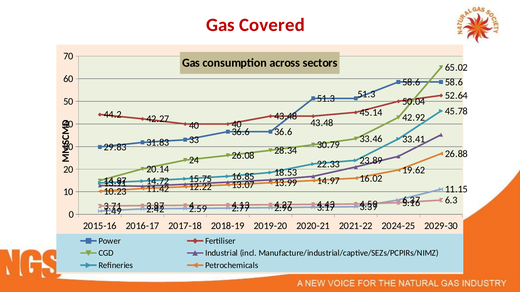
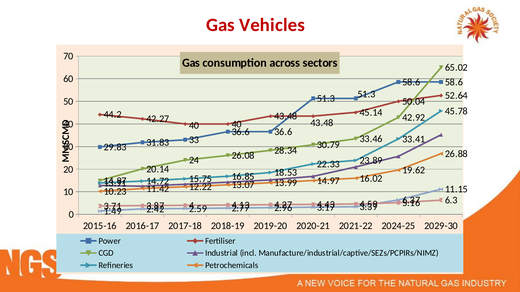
Covered: Covered -> Vehicles
